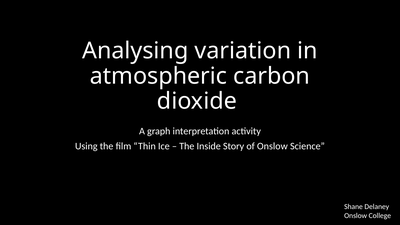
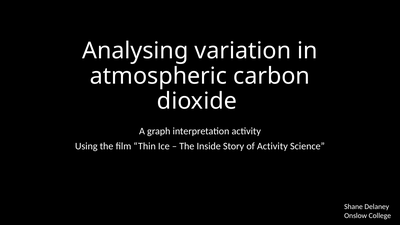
of Onslow: Onslow -> Activity
